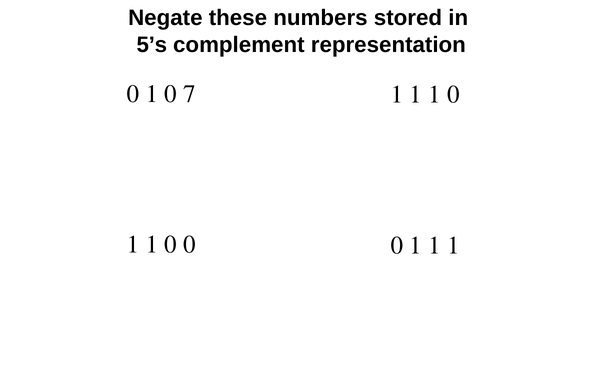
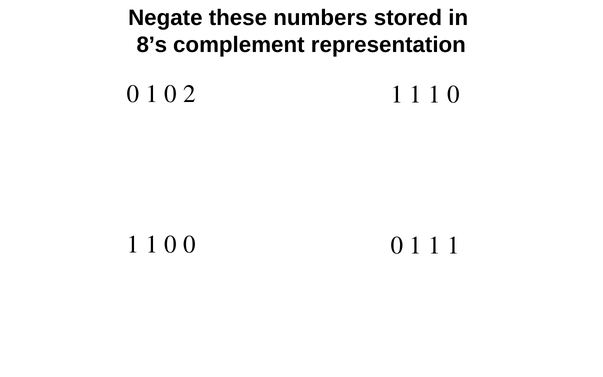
5’s: 5’s -> 8’s
7: 7 -> 2
